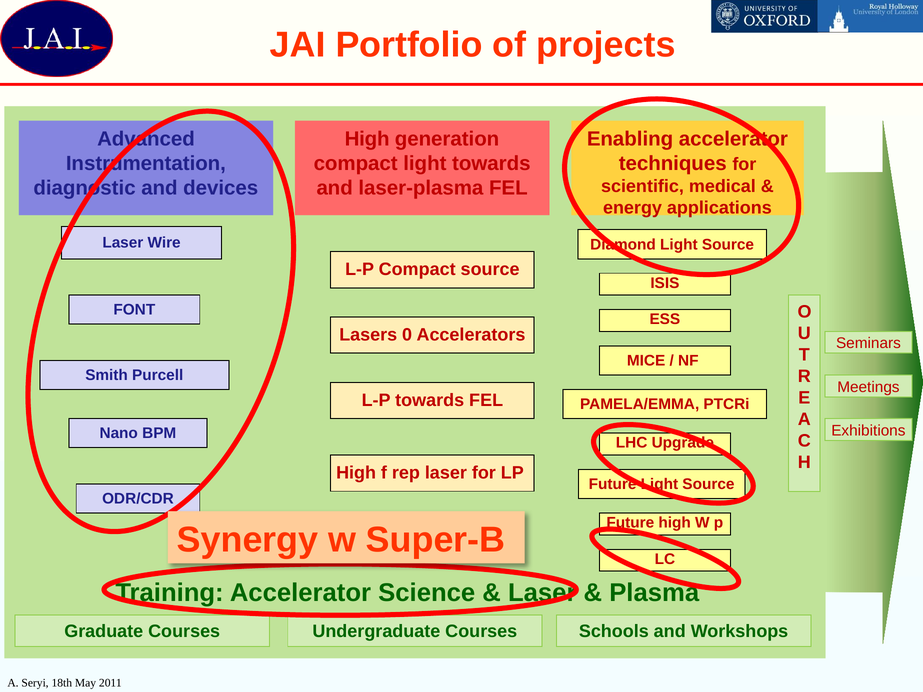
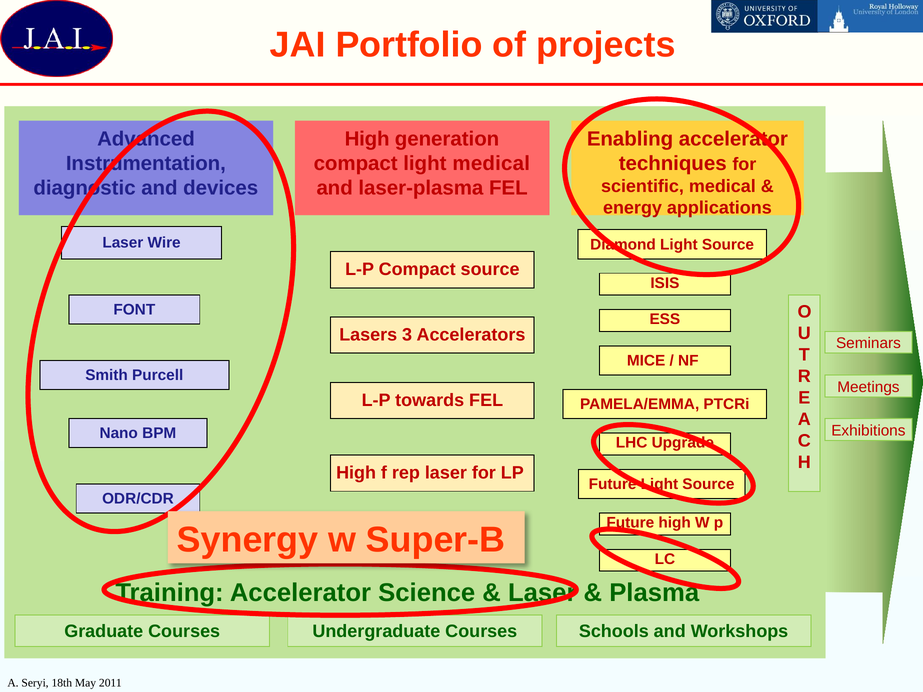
light towards: towards -> medical
0: 0 -> 3
